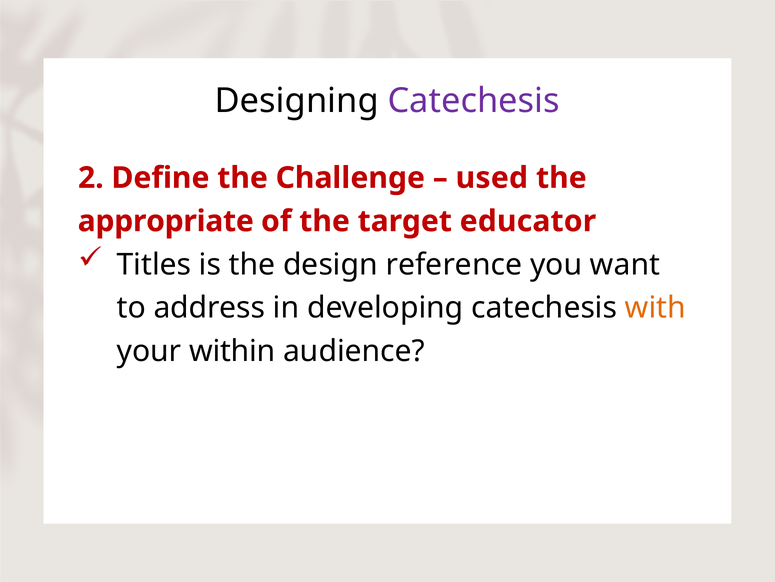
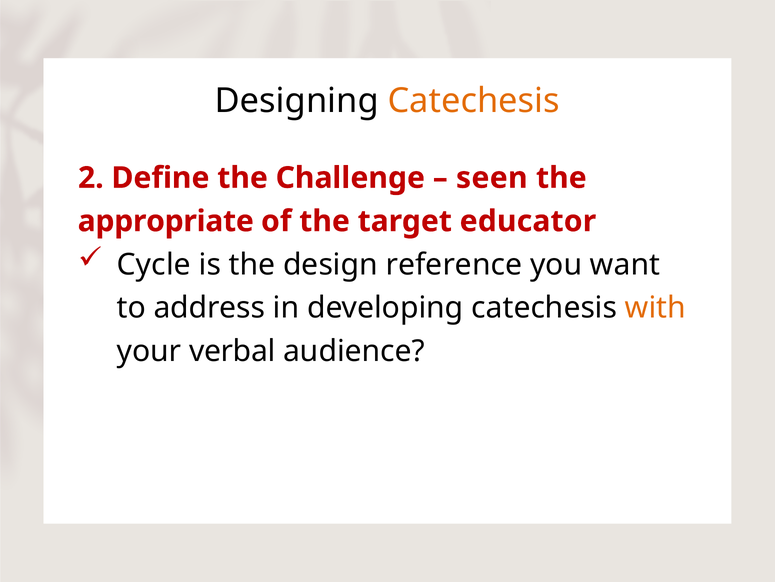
Catechesis at (474, 101) colour: purple -> orange
used: used -> seen
Titles: Titles -> Cycle
within: within -> verbal
